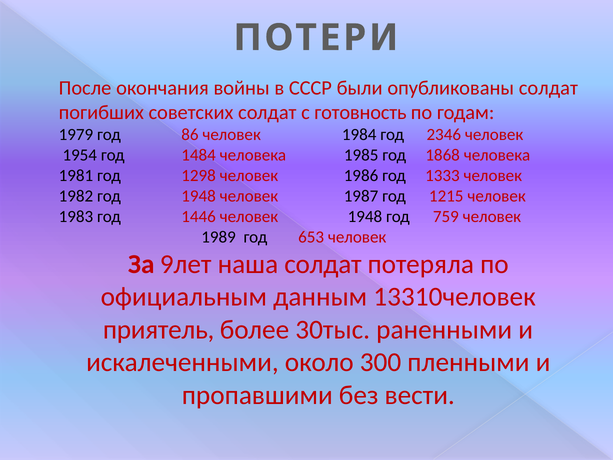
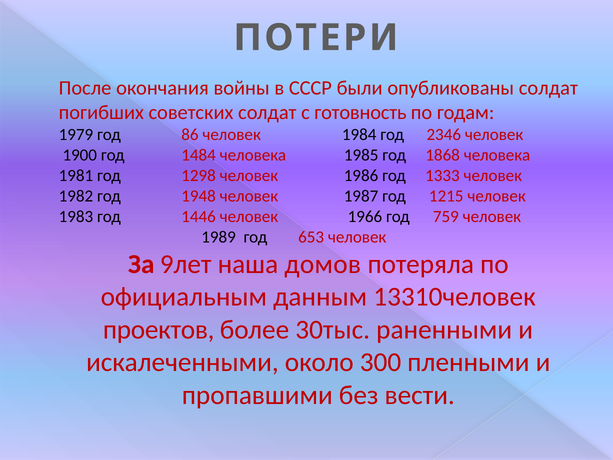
1954: 1954 -> 1900
человек 1948: 1948 -> 1966
наша солдат: солдат -> домов
приятель: приятель -> проектов
